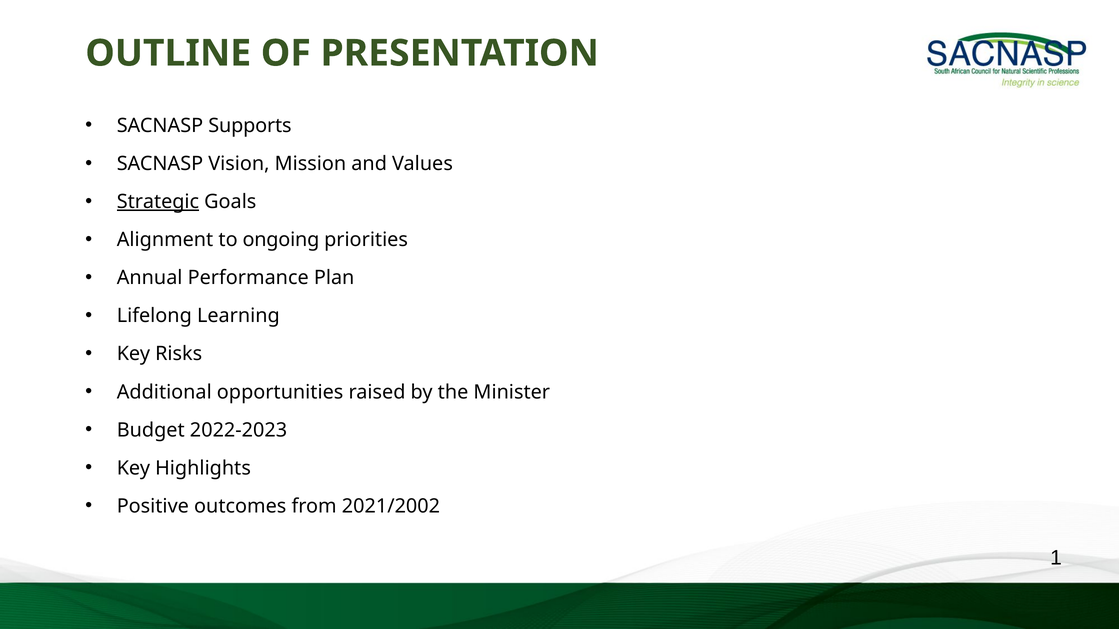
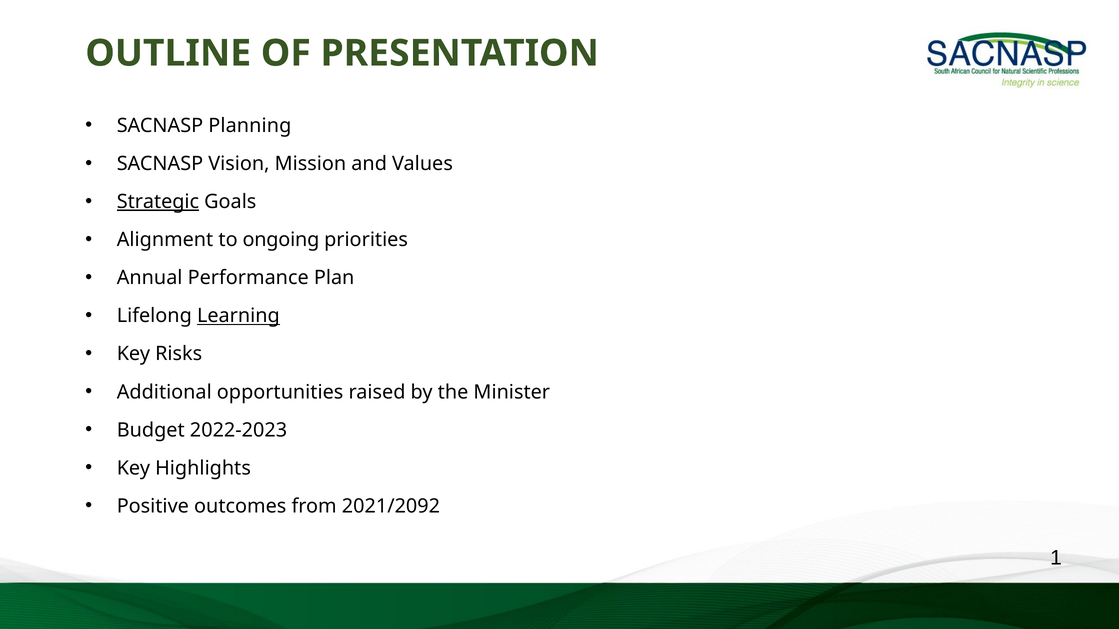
Supports: Supports -> Planning
Learning underline: none -> present
2021/2002: 2021/2002 -> 2021/2092
